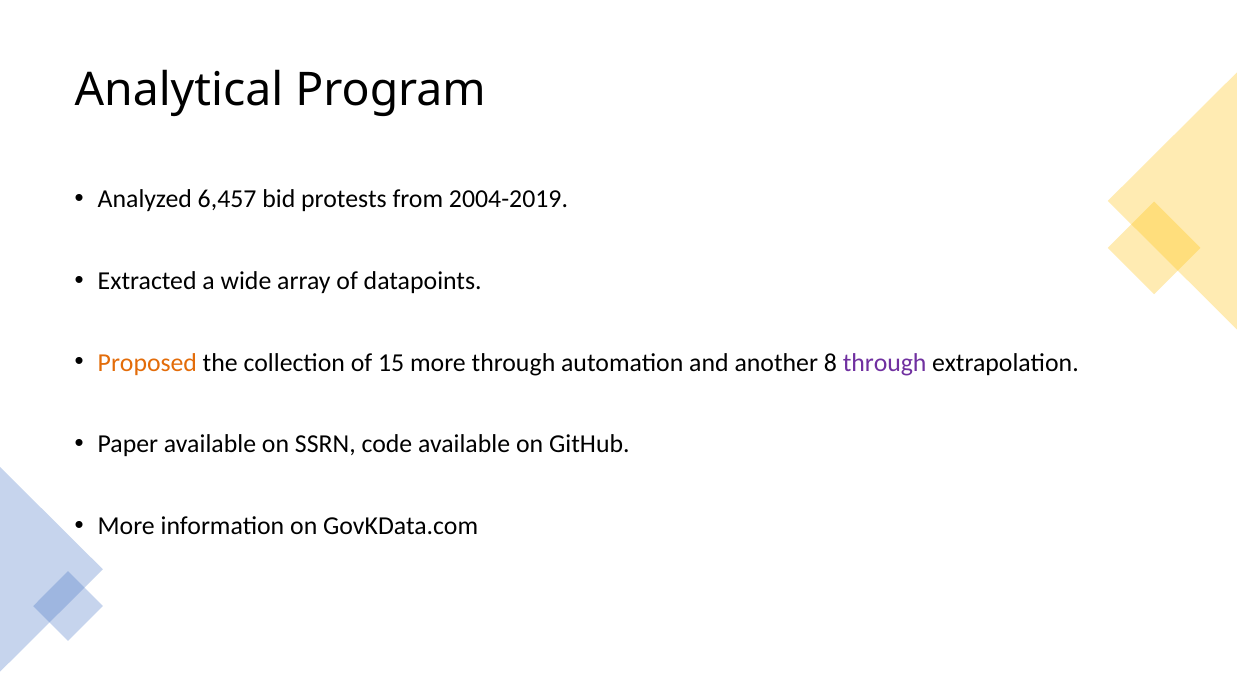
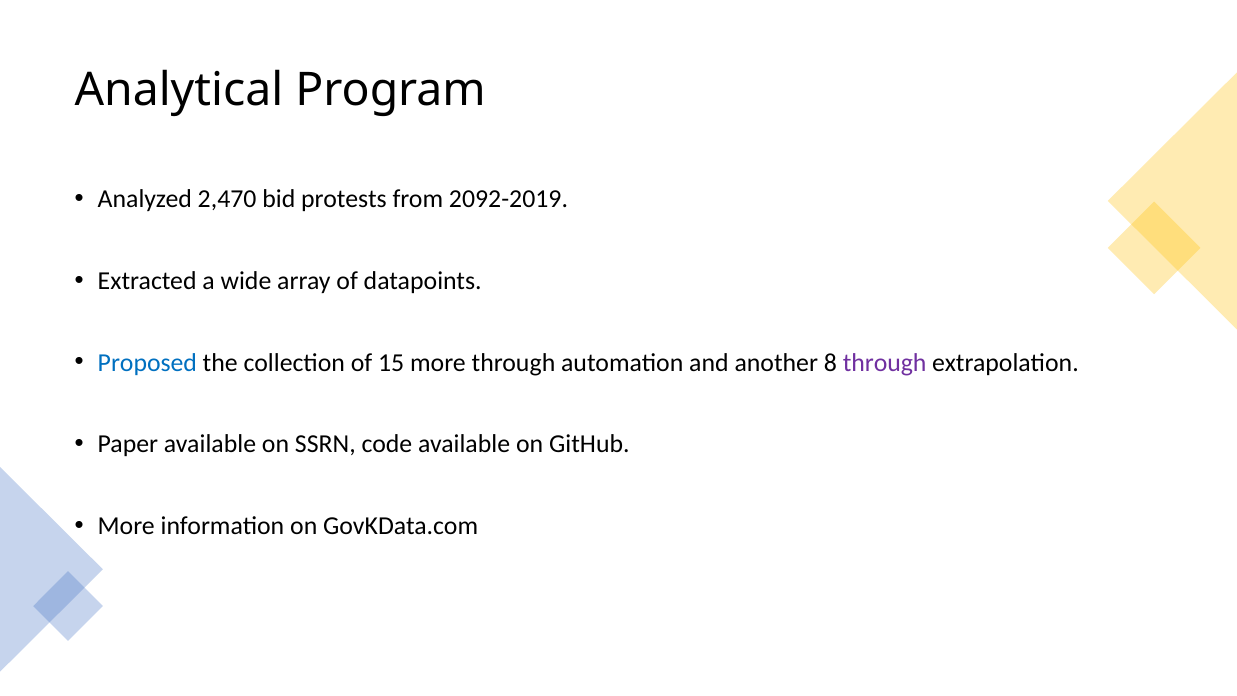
6,457: 6,457 -> 2,470
2004-2019: 2004-2019 -> 2092-2019
Proposed colour: orange -> blue
